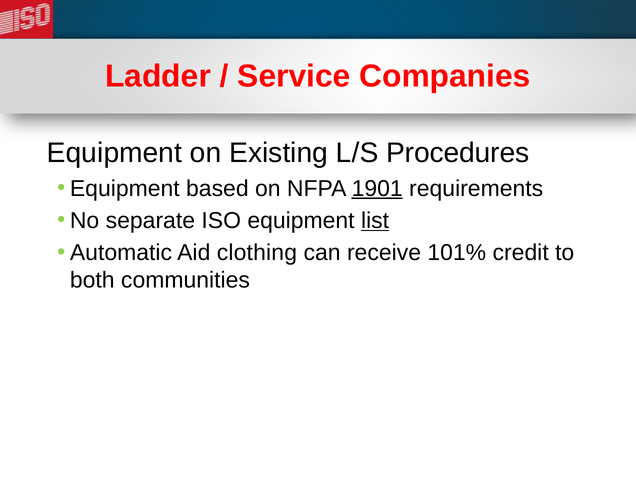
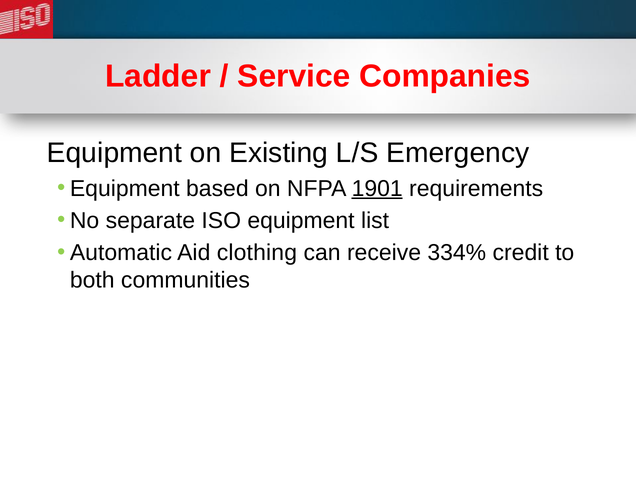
Procedures: Procedures -> Emergency
list underline: present -> none
101%: 101% -> 334%
